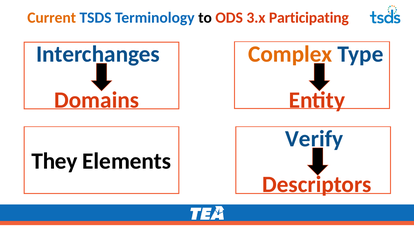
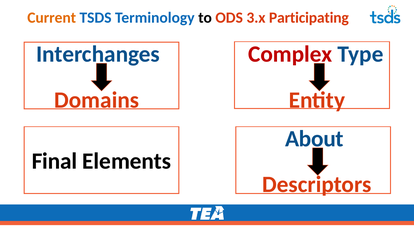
Complex colour: orange -> red
Verify: Verify -> About
They: They -> Final
